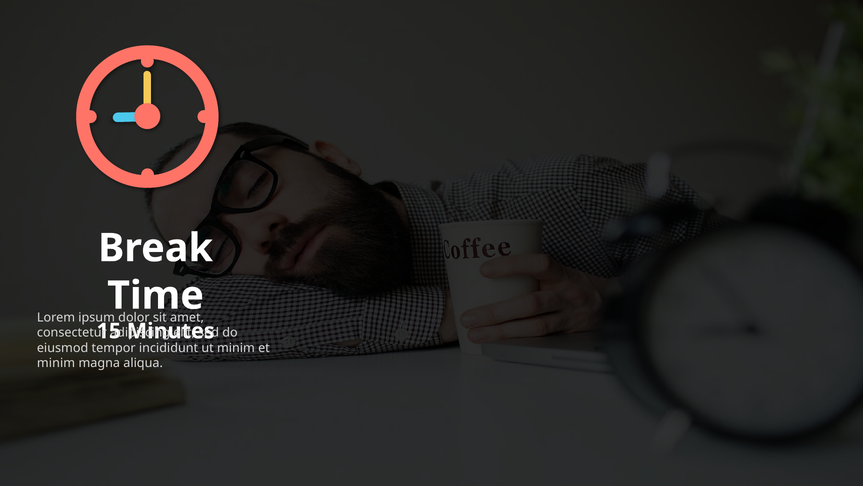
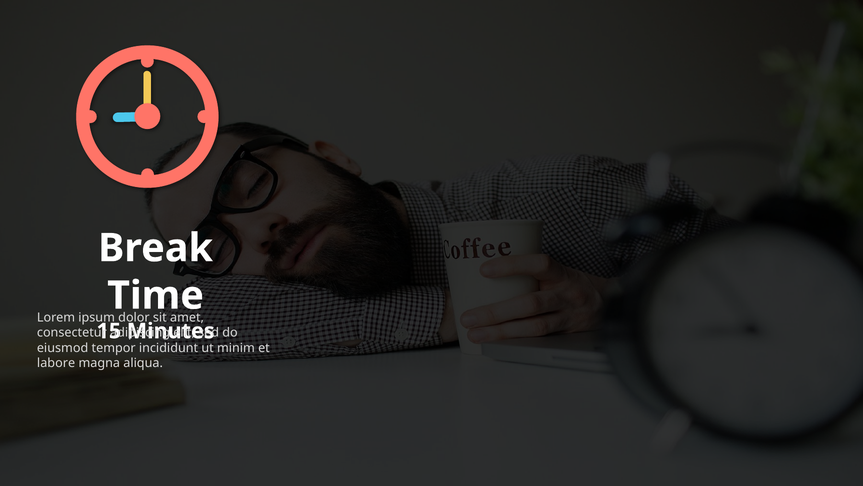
minim at (56, 363): minim -> labore
